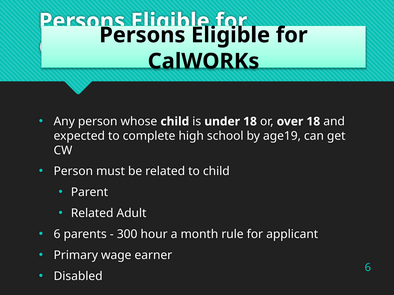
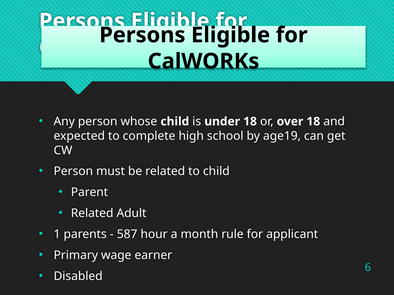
6 at (57, 235): 6 -> 1
300: 300 -> 587
